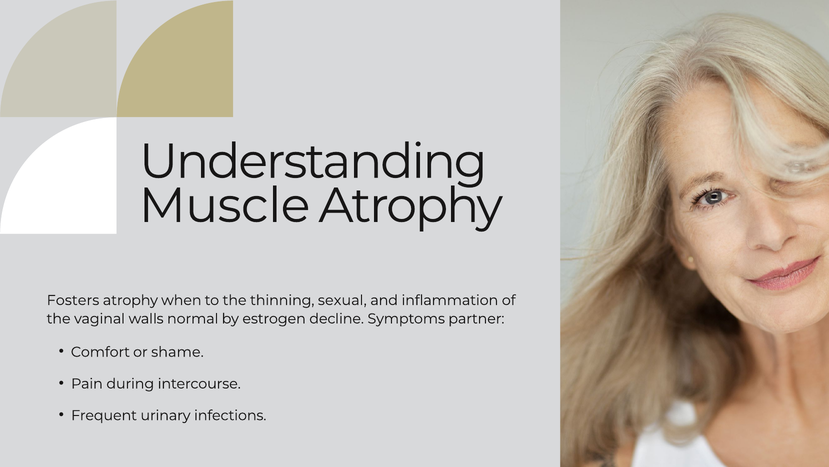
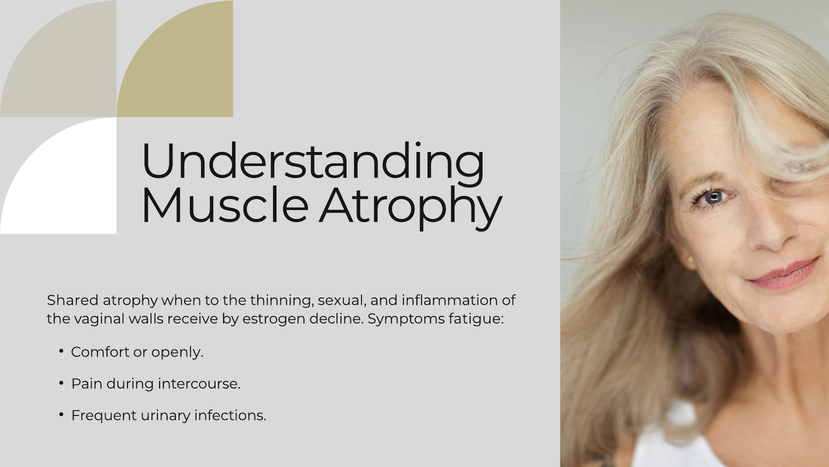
Fosters: Fosters -> Shared
normal: normal -> receive
partner: partner -> fatigue
shame: shame -> openly
